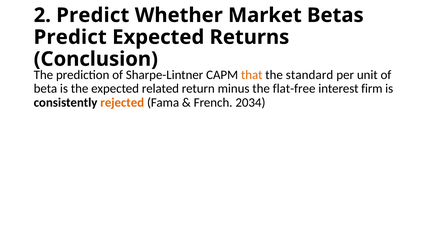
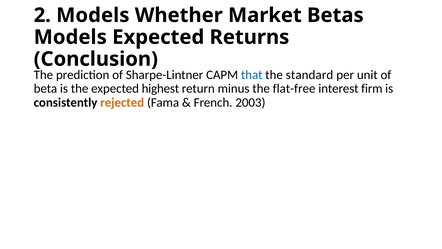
2 Predict: Predict -> Models
Predict at (70, 37): Predict -> Models
that colour: orange -> blue
related: related -> highest
2034: 2034 -> 2003
